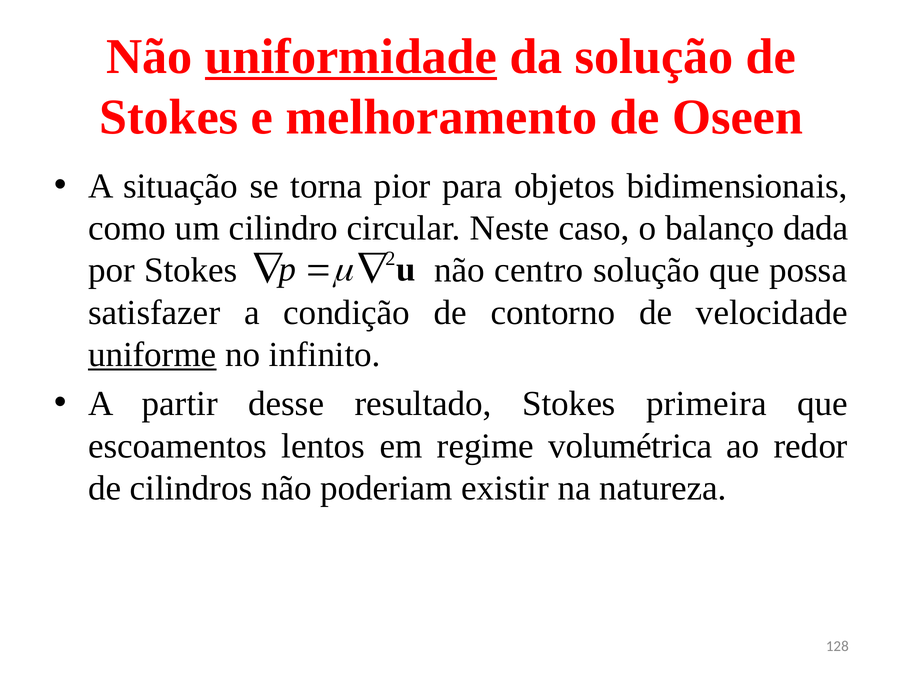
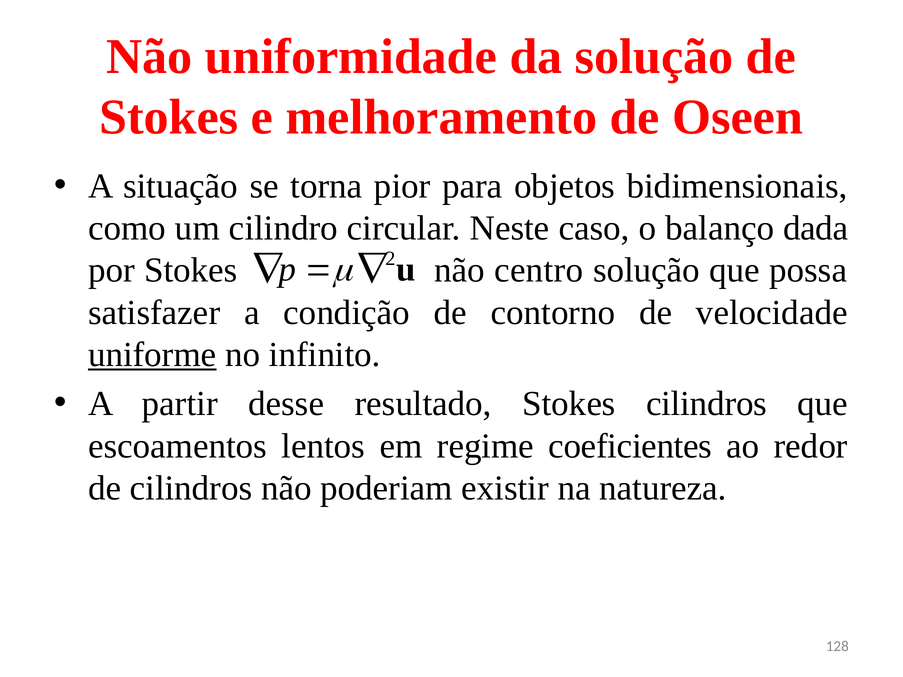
uniformidade underline: present -> none
Stokes primeira: primeira -> cilindros
volumétrica: volumétrica -> coeficientes
